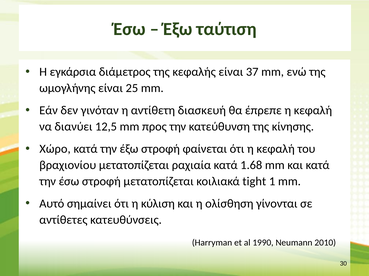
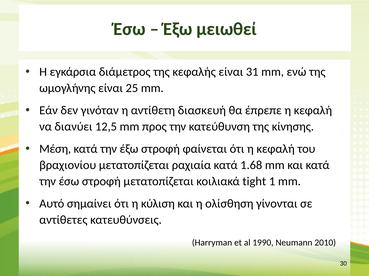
ταύτιση: ταύτιση -> μειωθεί
37: 37 -> 31
Χώρο: Χώρο -> Μέση
